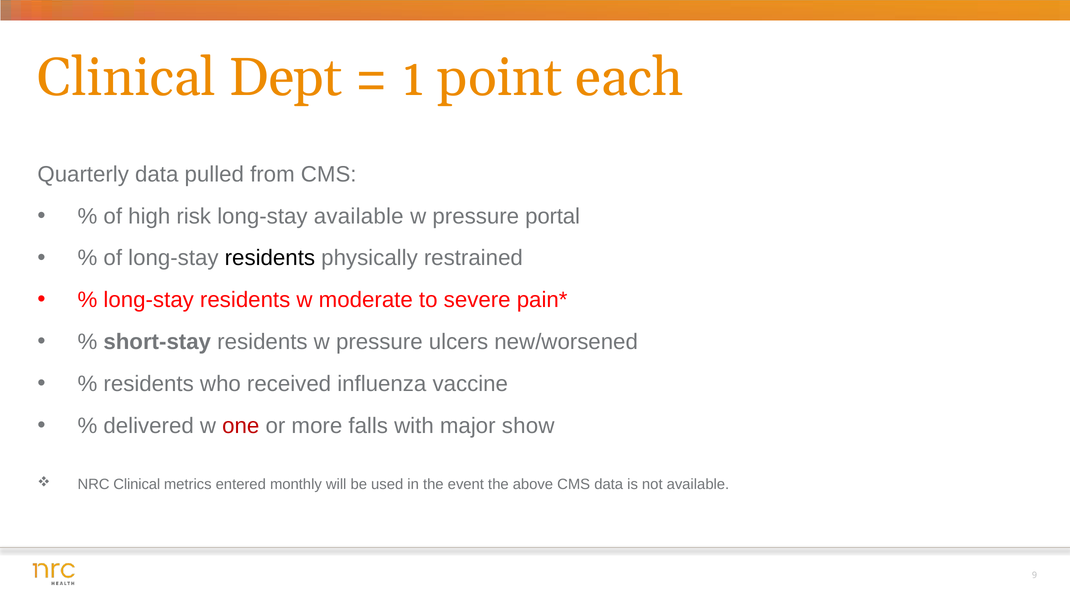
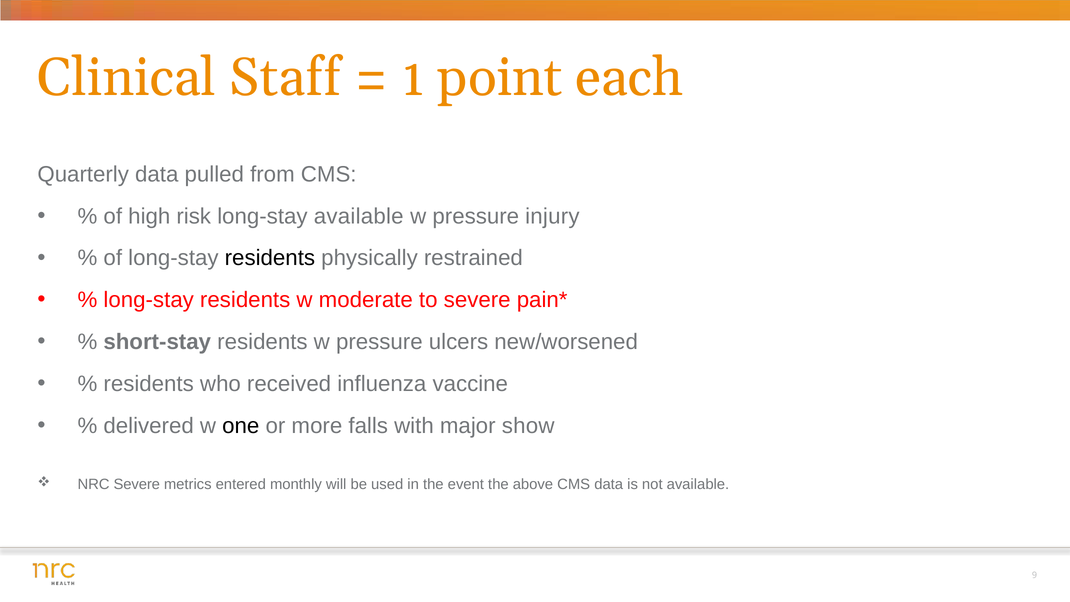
Dept: Dept -> Staff
portal: portal -> injury
one colour: red -> black
NRC Clinical: Clinical -> Severe
